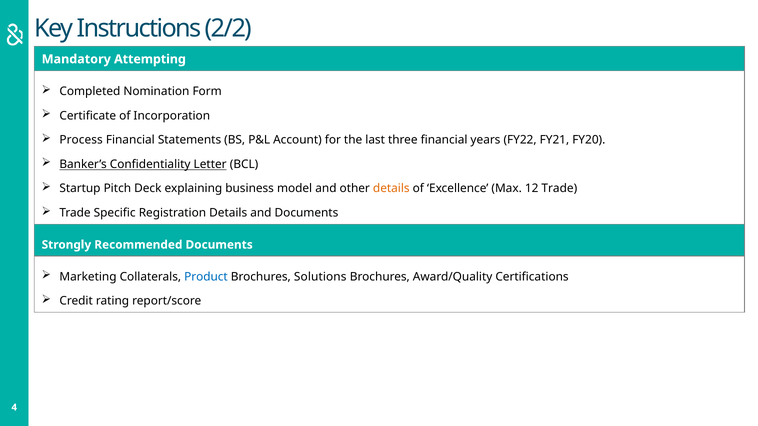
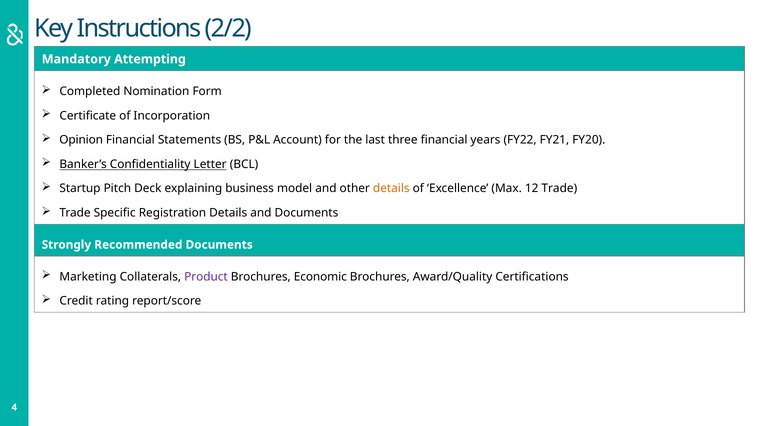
Process: Process -> Opinion
Product colour: blue -> purple
Solutions: Solutions -> Economic
